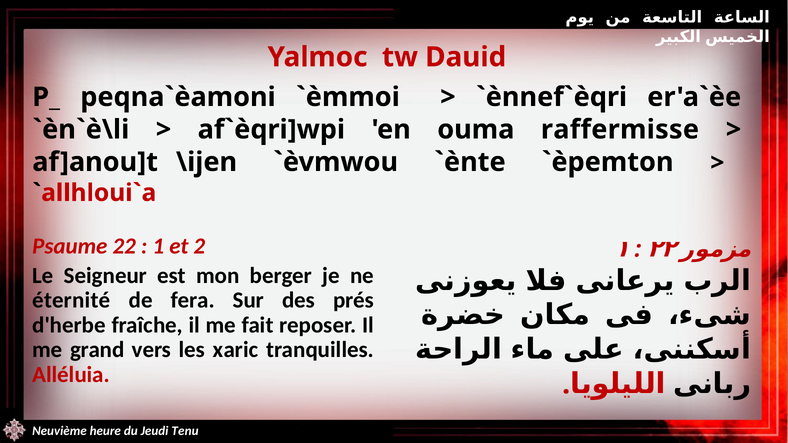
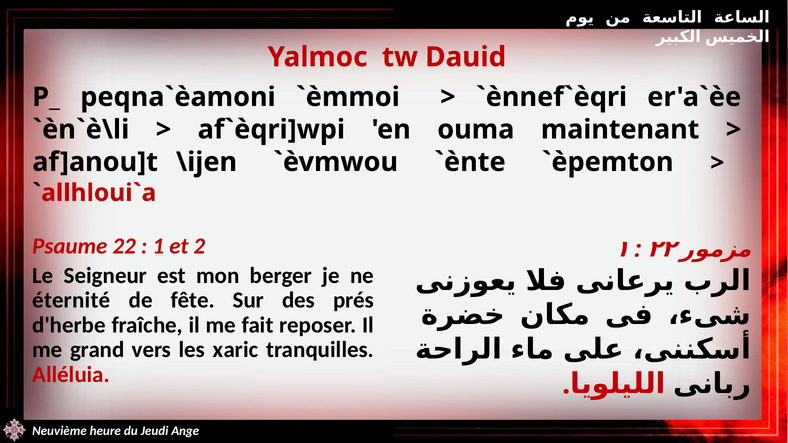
raffermisse: raffermisse -> maintenant
fera: fera -> fête
Tenu: Tenu -> Ange
